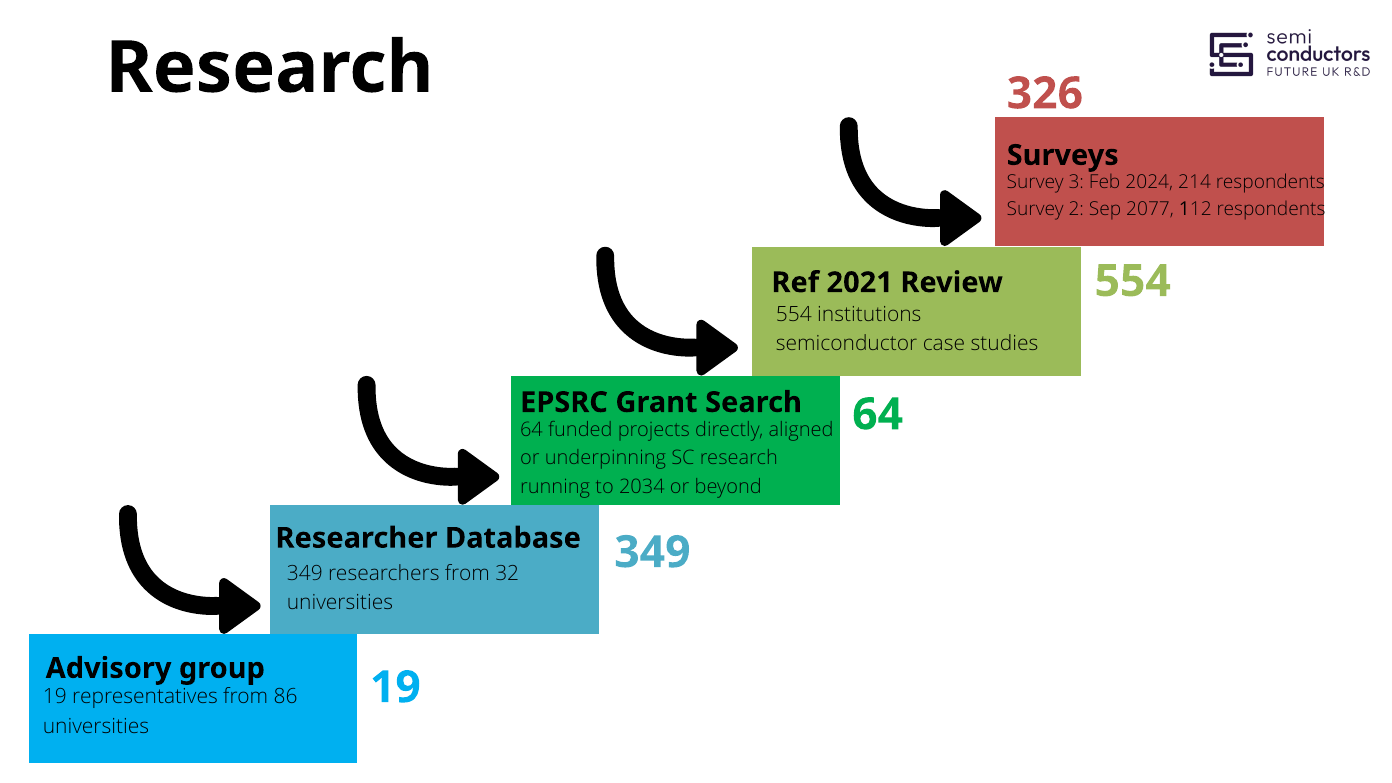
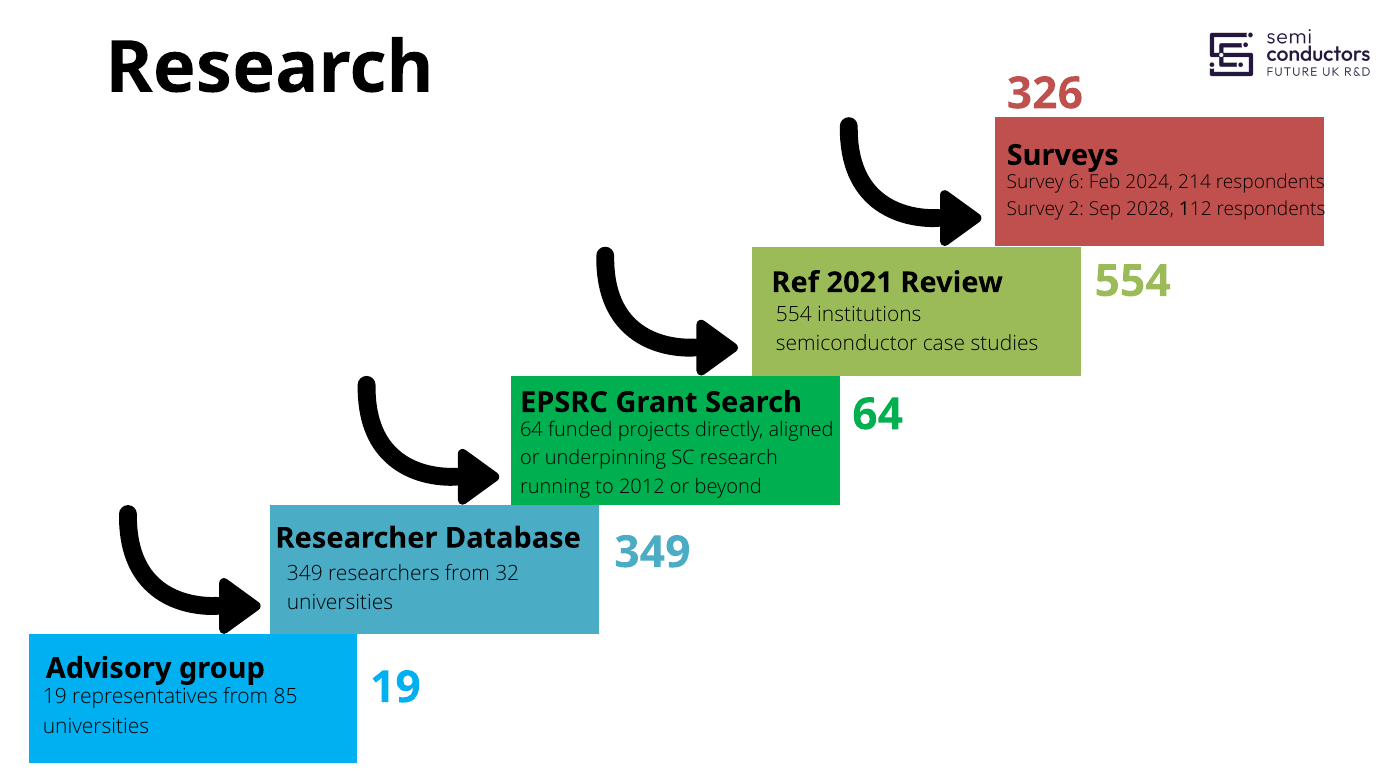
3: 3 -> 6
2077: 2077 -> 2028
2034: 2034 -> 2012
86: 86 -> 85
